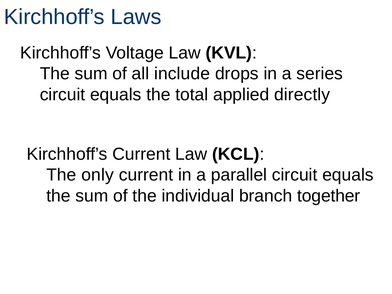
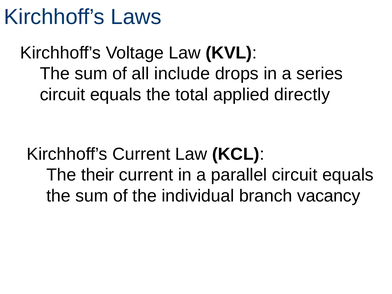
only: only -> their
together: together -> vacancy
